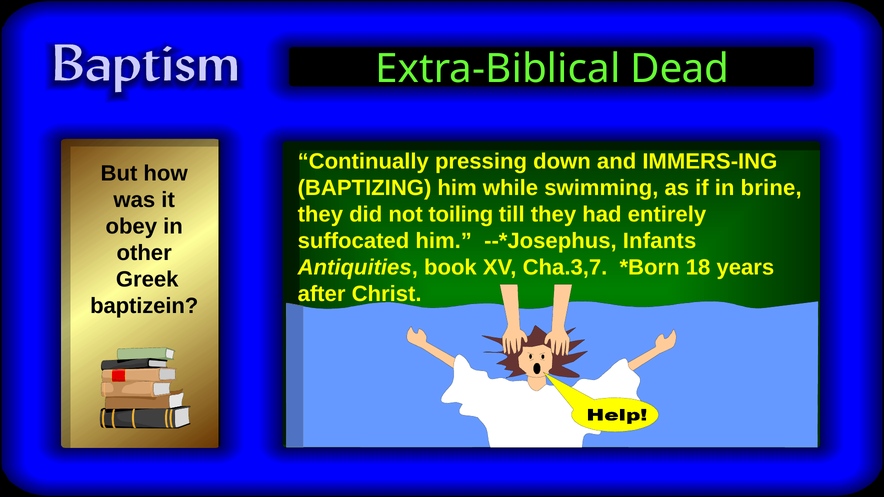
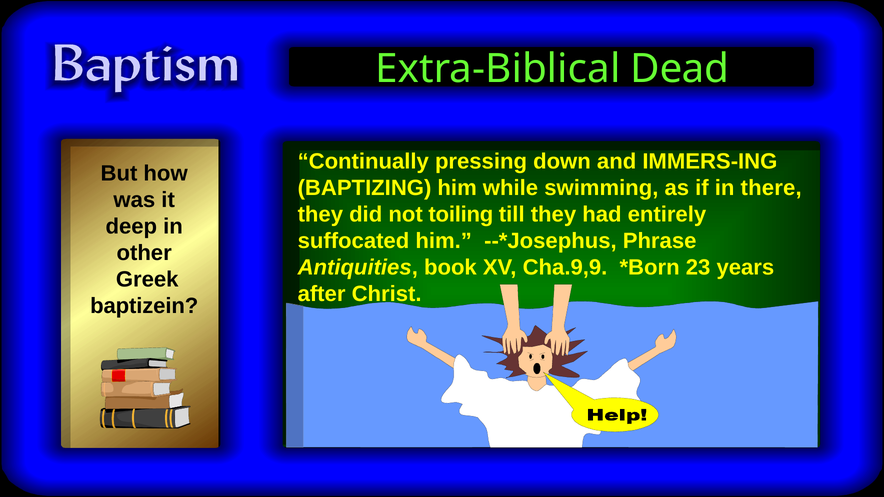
brine: brine -> there
obey: obey -> deep
Infants: Infants -> Phrase
Cha.3,7: Cha.3,7 -> Cha.9,9
18: 18 -> 23
